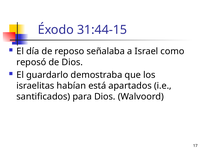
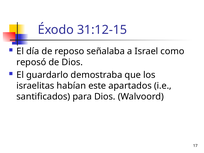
31:44-15: 31:44-15 -> 31:12-15
está: está -> este
